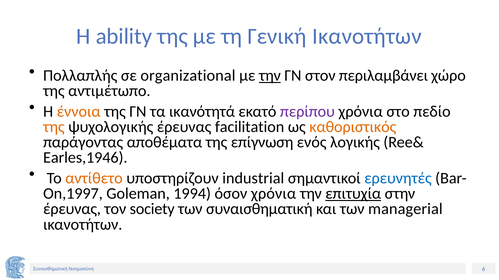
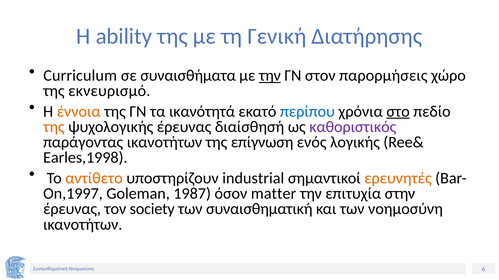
Γενική Ικανοτήτων: Ικανοτήτων -> Διατήρησης
Πολλαπλής: Πολλαπλής -> Curriculum
organizational: organizational -> συναισθήματα
περιλαμβάνει: περιλαμβάνει -> παρορμήσεις
αντιμέτωπο: αντιμέτωπο -> εκνευρισμό
περίπου colour: purple -> blue
στο underline: none -> present
facilitation: facilitation -> διαίσθησή
καθοριστικός colour: orange -> purple
παράγοντας αποθέματα: αποθέματα -> ικανοτήτων
Earles,1946: Earles,1946 -> Earles,1998
ερευνητές colour: blue -> orange
1994: 1994 -> 1987
όσον χρόνια: χρόνια -> matter
επιτυχία underline: present -> none
των managerial: managerial -> νοημοσύνη
